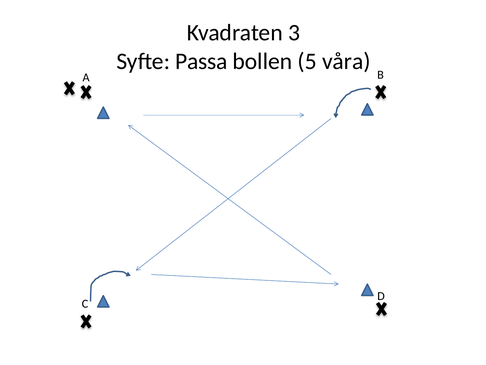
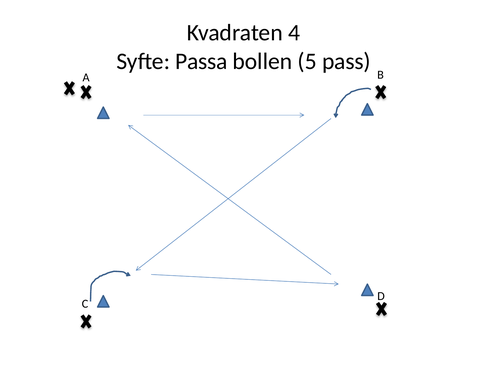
3: 3 -> 4
våra: våra -> pass
